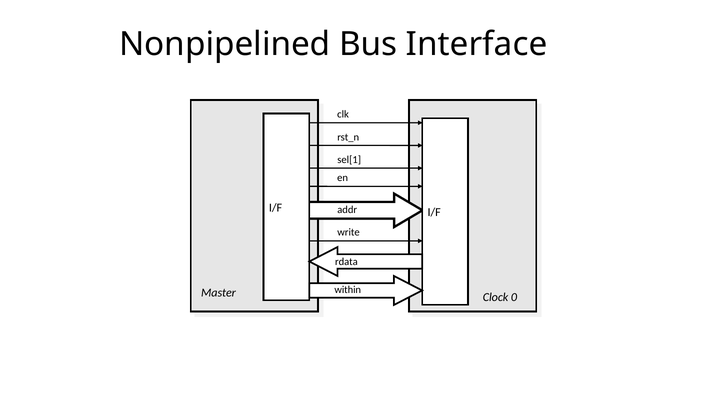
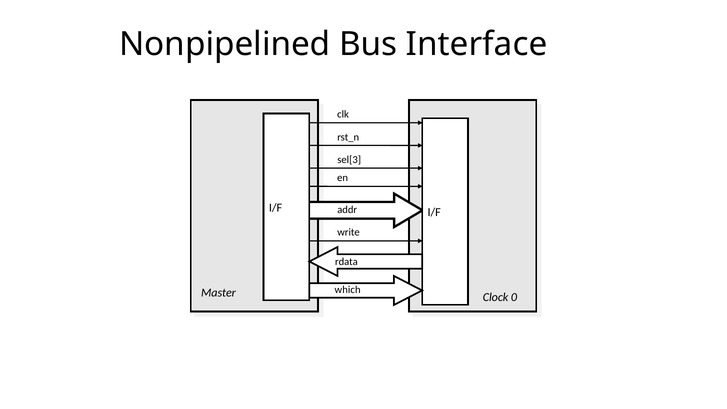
sel[1: sel[1 -> sel[3
within: within -> which
